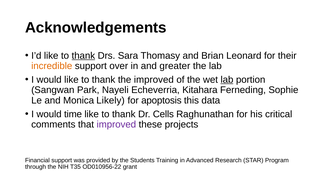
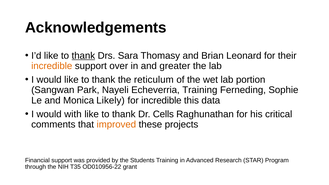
the improved: improved -> reticulum
lab at (227, 80) underline: present -> none
Echeverria Kitahara: Kitahara -> Training
for apoptosis: apoptosis -> incredible
time: time -> with
improved at (116, 125) colour: purple -> orange
